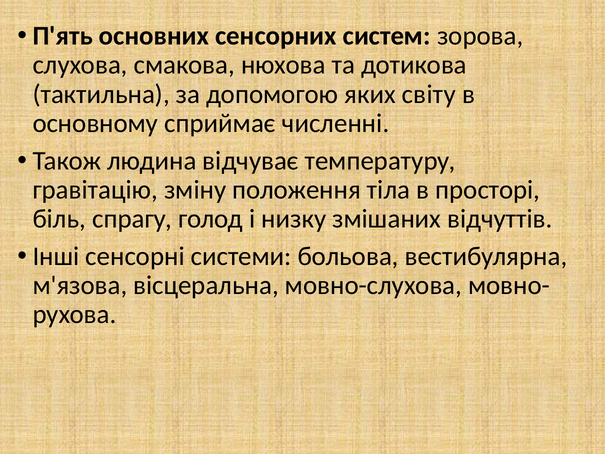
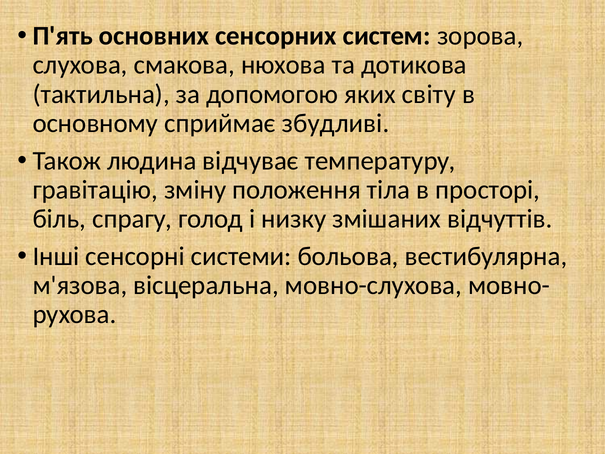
численні: численні -> збудливі
